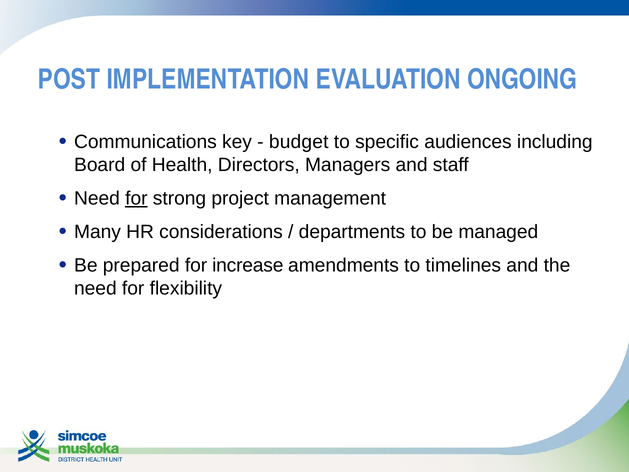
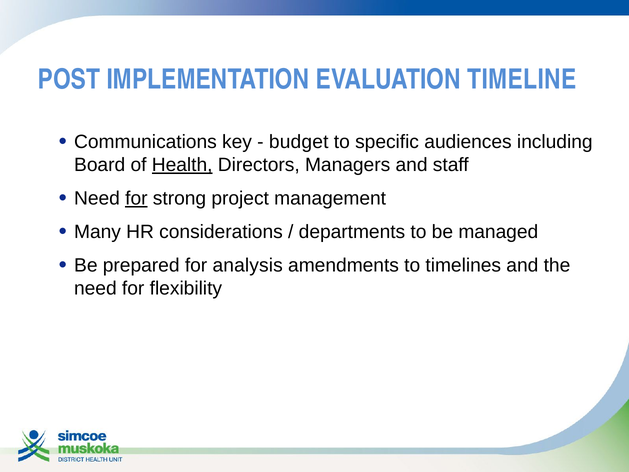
ONGOING: ONGOING -> TIMELINE
Health underline: none -> present
increase: increase -> analysis
